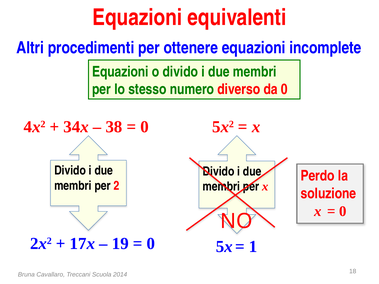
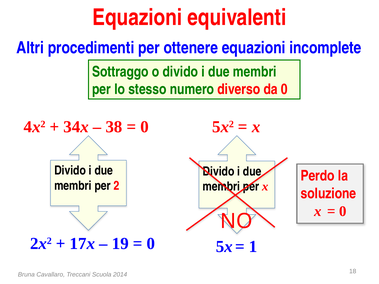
Equazioni at (120, 72): Equazioni -> Sottraggo
